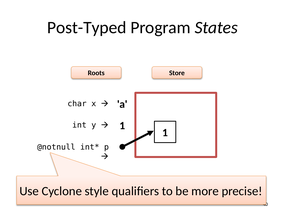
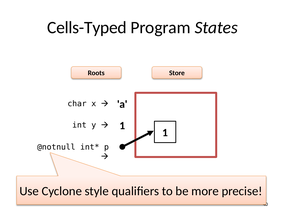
Post-Typed: Post-Typed -> Cells-Typed
